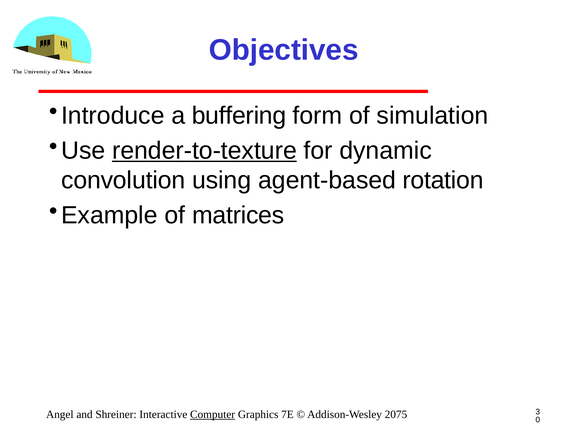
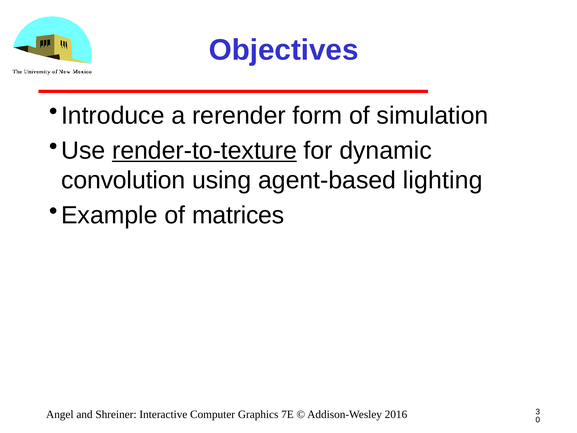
buffering: buffering -> rerender
rotation: rotation -> lighting
Computer underline: present -> none
2075: 2075 -> 2016
